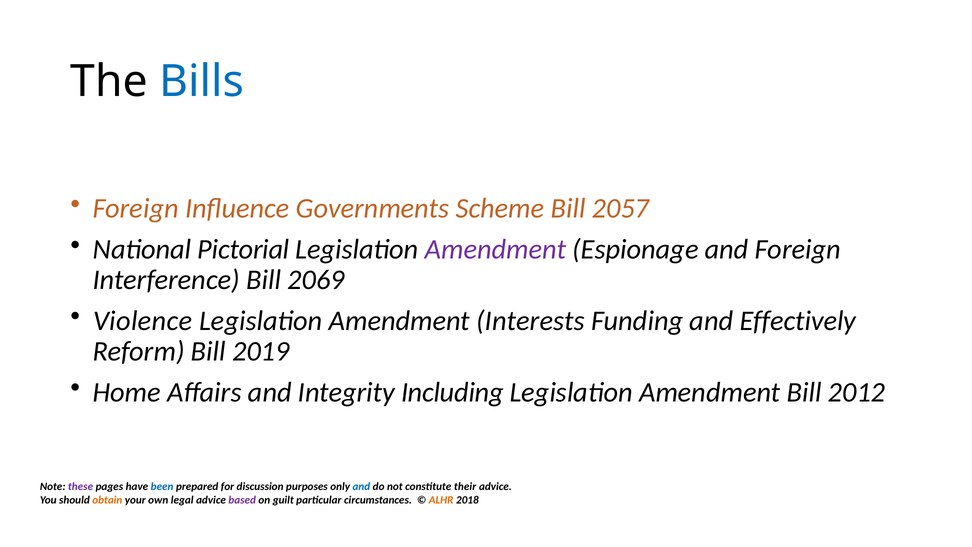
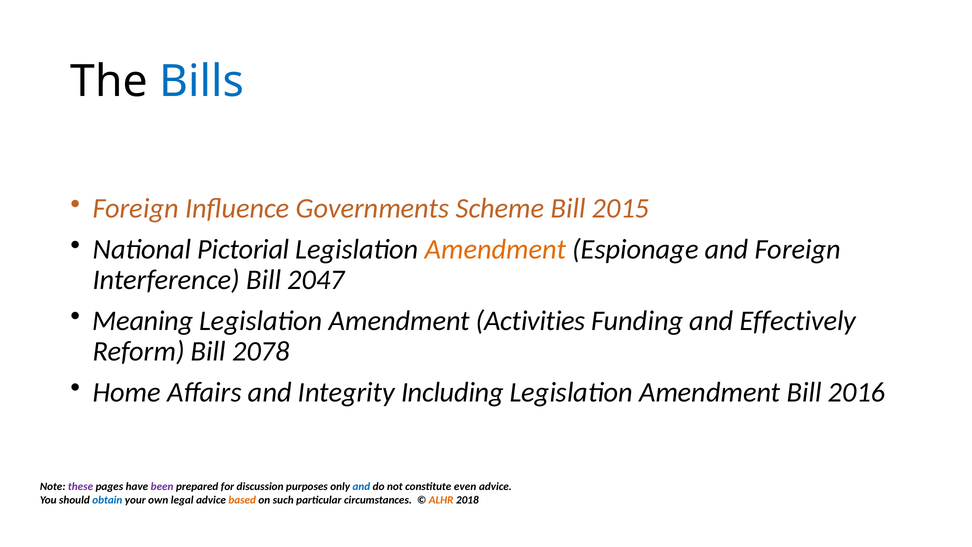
2057: 2057 -> 2015
Amendment at (496, 249) colour: purple -> orange
2069: 2069 -> 2047
Violence: Violence -> Meaning
Interests: Interests -> Activities
2019: 2019 -> 2078
2012: 2012 -> 2016
been colour: blue -> purple
their: their -> even
obtain colour: orange -> blue
based colour: purple -> orange
guilt: guilt -> such
